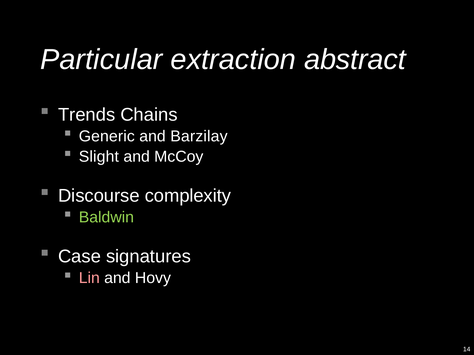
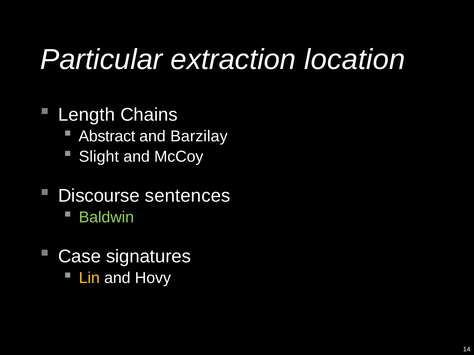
abstract: abstract -> location
Trends: Trends -> Length
Generic: Generic -> Abstract
complexity: complexity -> sentences
Lin colour: pink -> yellow
